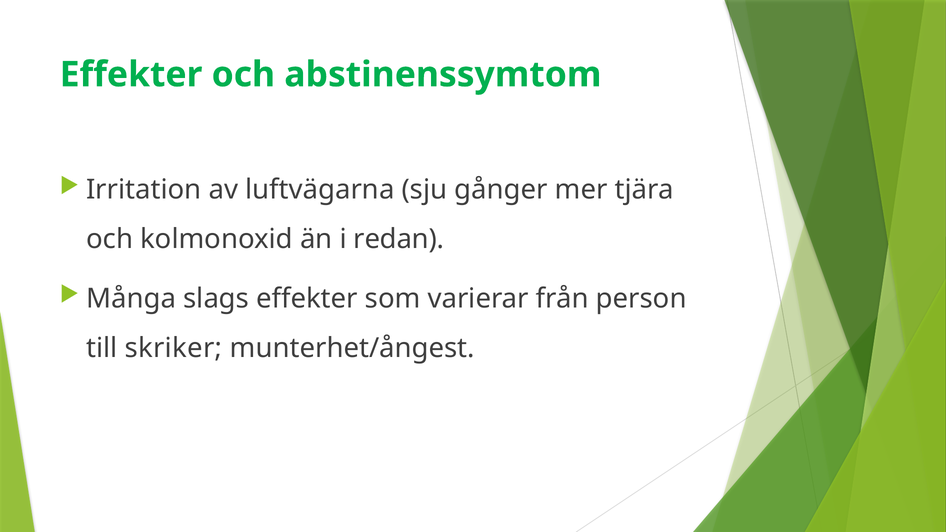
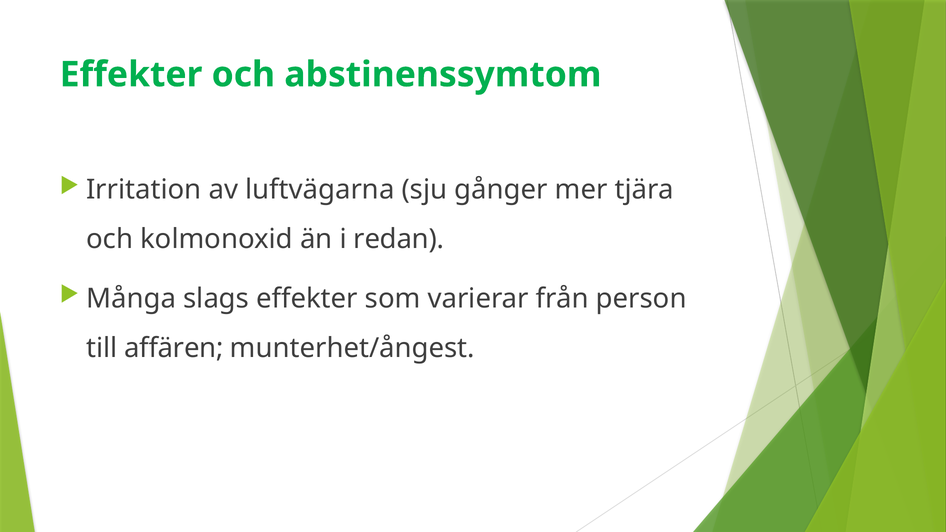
skriker: skriker -> affären
